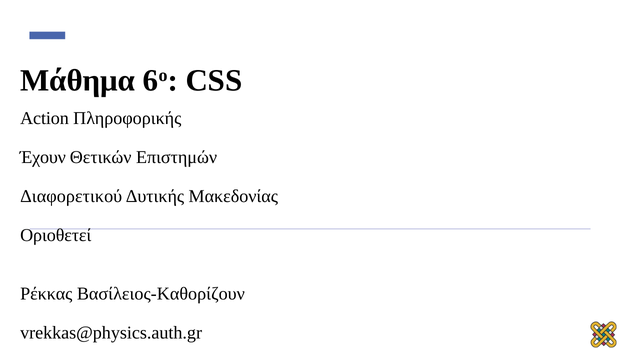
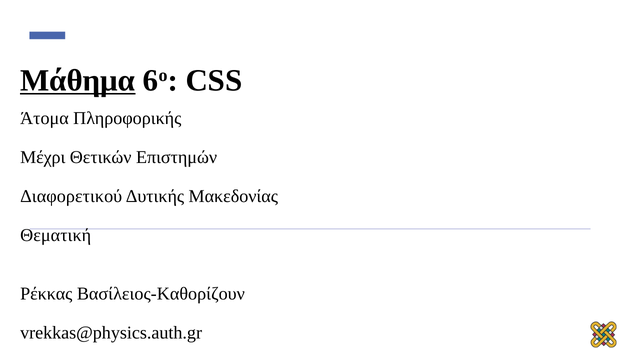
Μάθημα underline: none -> present
Action: Action -> Άτομα
Έχουν: Έχουν -> Μέχρι
Οριοθετεί: Οριοθετεί -> Θεματική
